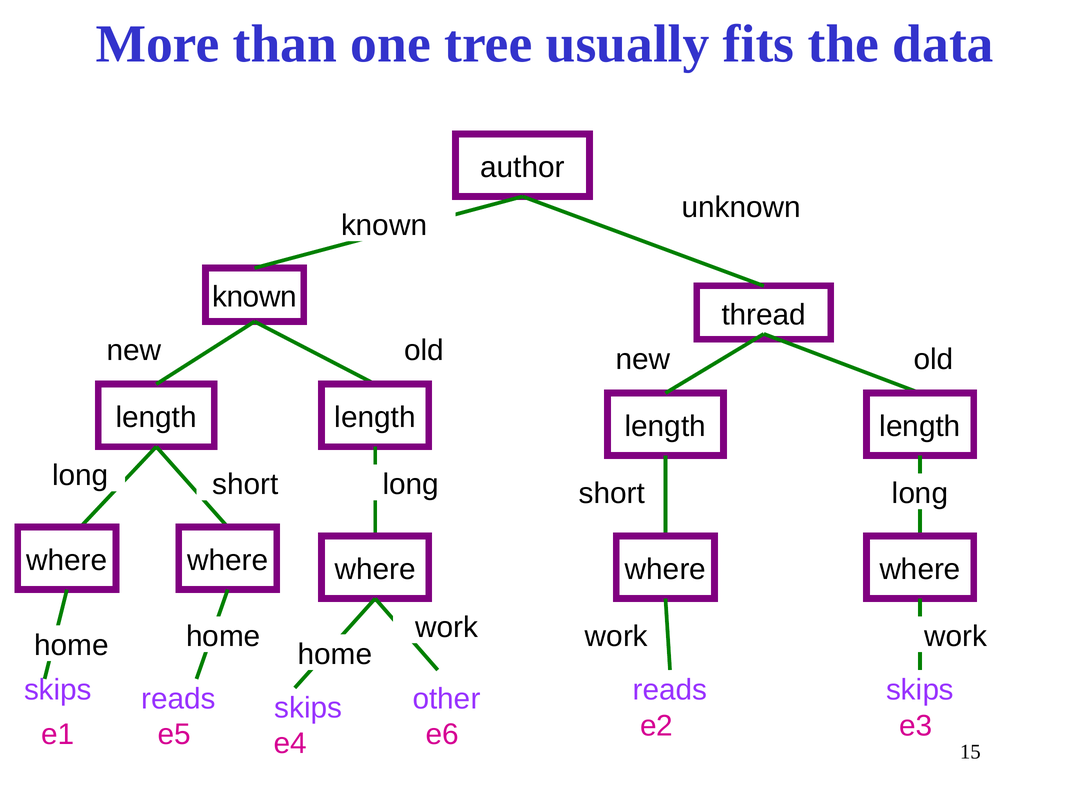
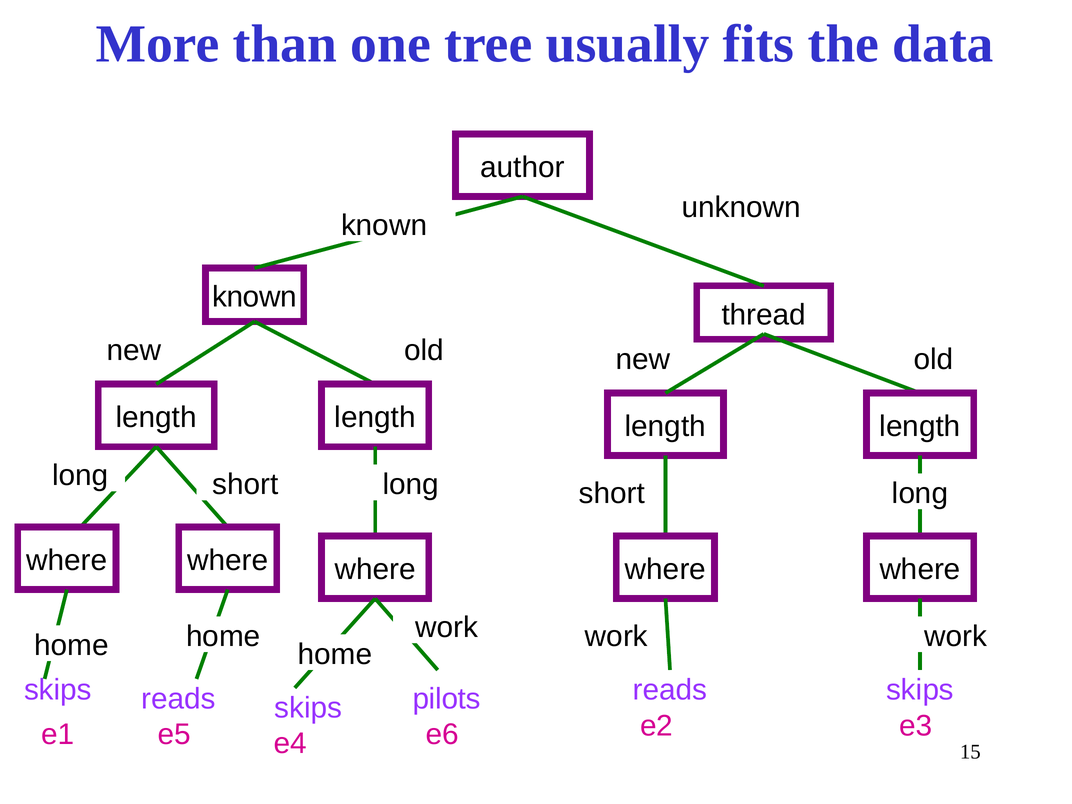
other: other -> pilots
